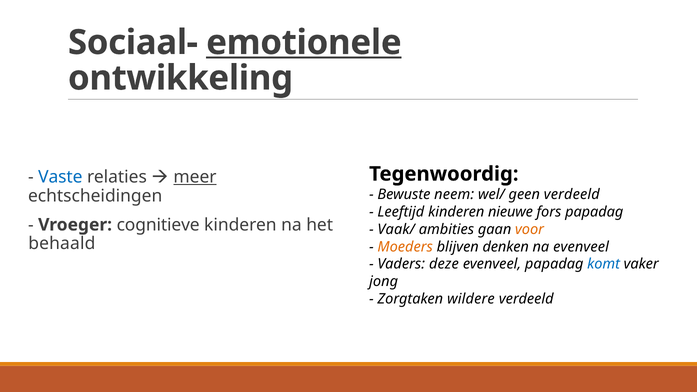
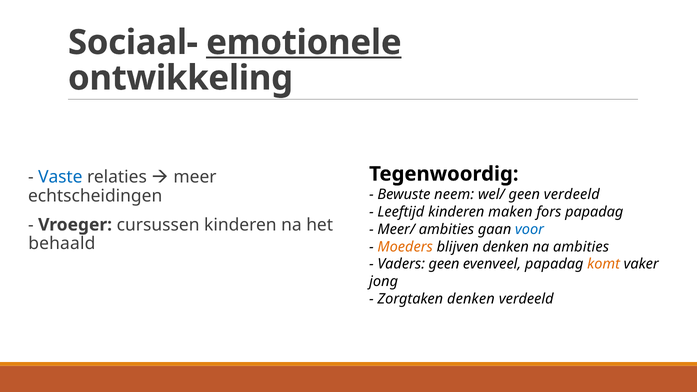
meer underline: present -> none
nieuwe: nieuwe -> maken
cognitieve: cognitieve -> cursussen
Vaak/: Vaak/ -> Meer/
voor colour: orange -> blue
na evenveel: evenveel -> ambities
Vaders deze: deze -> geen
komt colour: blue -> orange
Zorgtaken wildere: wildere -> denken
